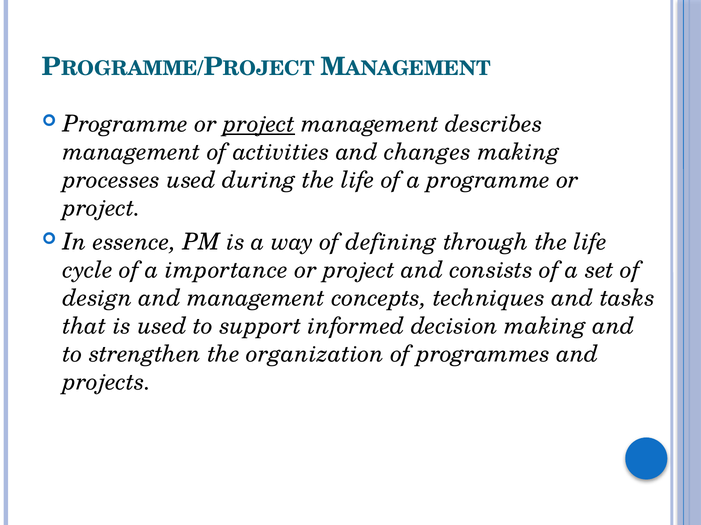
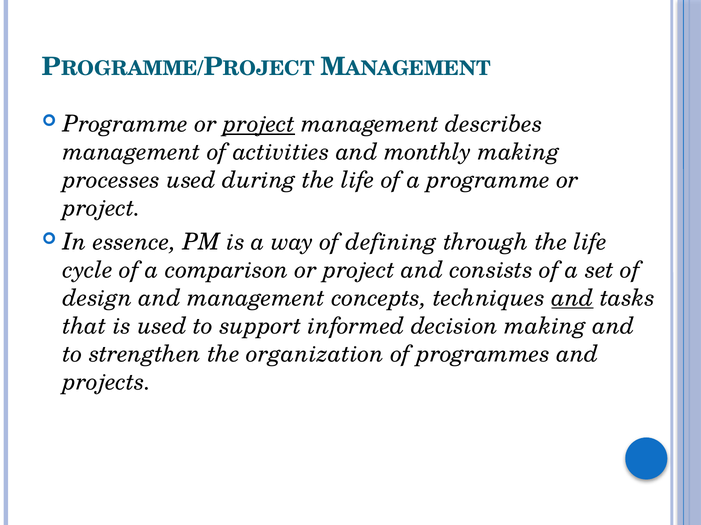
changes: changes -> monthly
importance: importance -> comparison
and at (573, 298) underline: none -> present
